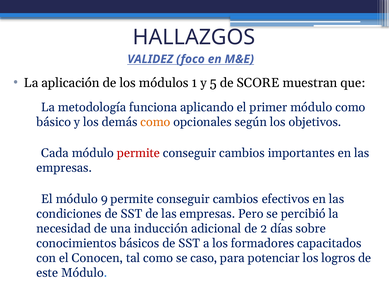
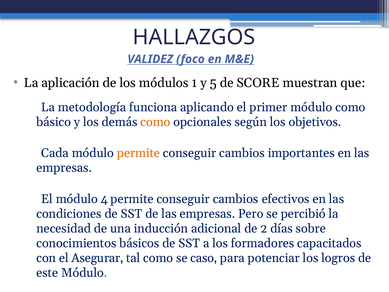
permite at (138, 153) colour: red -> orange
9: 9 -> 4
Conocen: Conocen -> Asegurar
